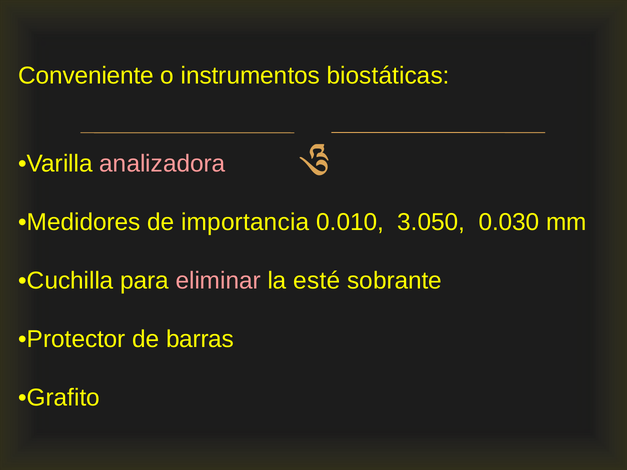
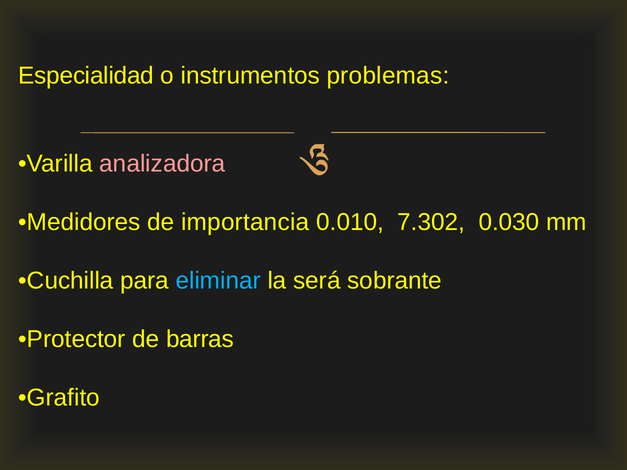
Conveniente: Conveniente -> Especialidad
biostáticas: biostáticas -> problemas
3.050: 3.050 -> 7.302
eliminar colour: pink -> light blue
esté: esté -> será
